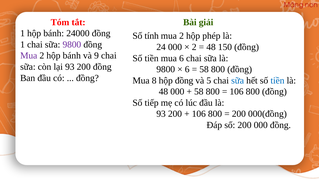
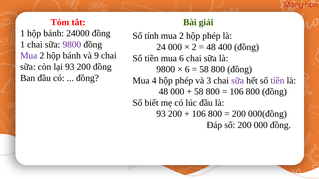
150: 150 -> 400
8: 8 -> 4
đồng at (184, 81): đồng -> phép
5: 5 -> 3
sữa at (238, 81) colour: blue -> purple
tiền at (277, 81) colour: blue -> purple
tiếp: tiếp -> biết
